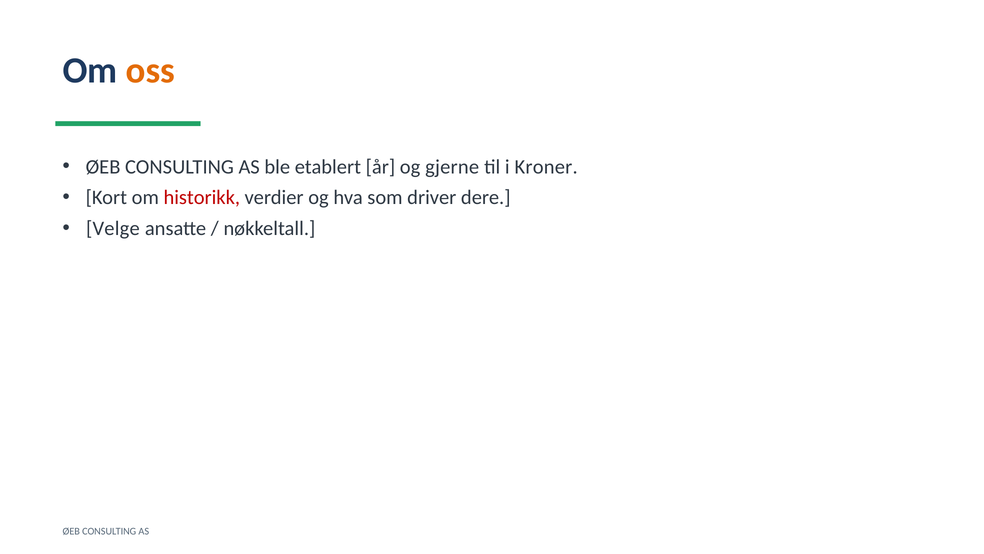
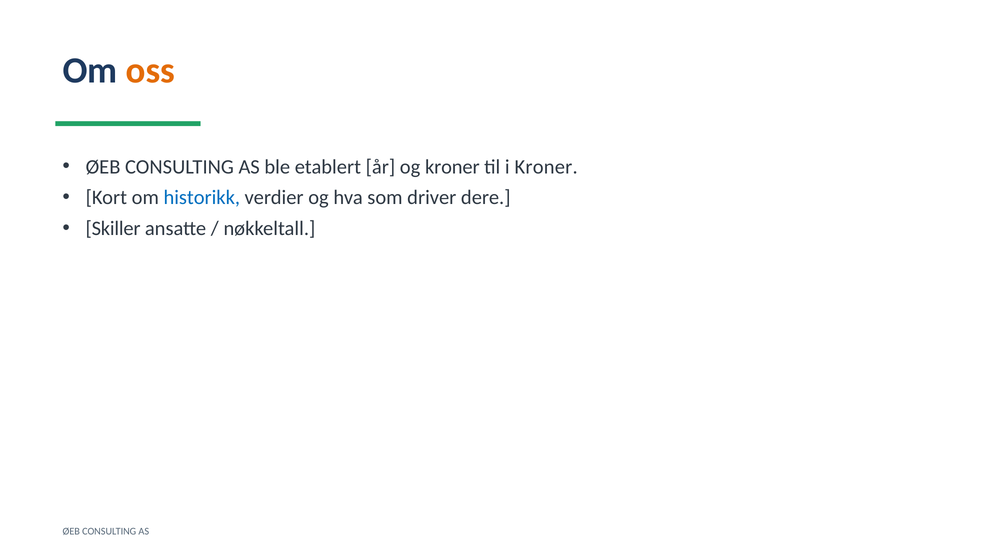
og gjerne: gjerne -> kroner
historikk colour: red -> blue
Velge: Velge -> Skiller
